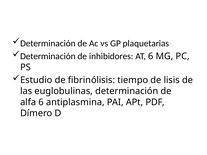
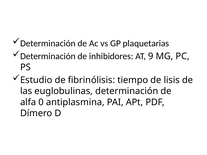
AT 6: 6 -> 9
alfa 6: 6 -> 0
